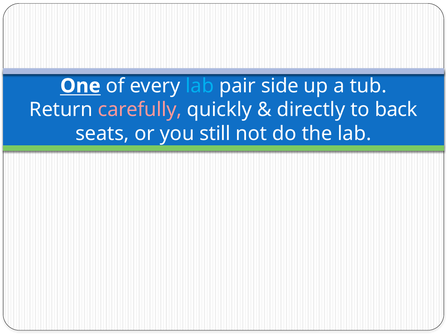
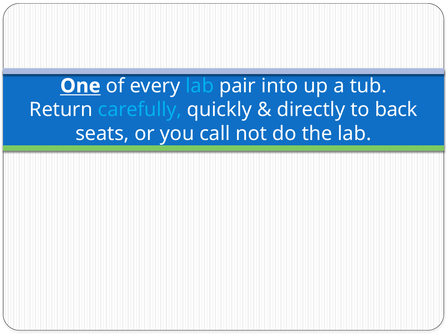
side: side -> into
carefully colour: pink -> light blue
still: still -> call
